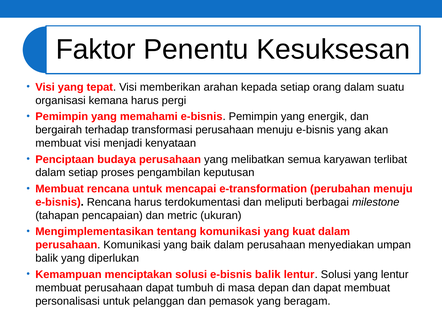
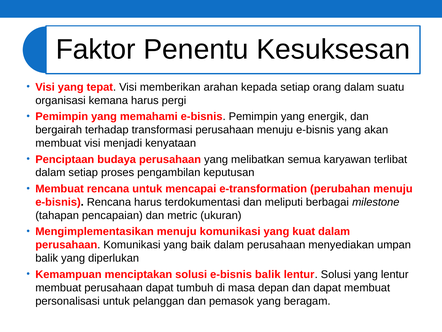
Mengimplementasikan tentang: tentang -> menuju
